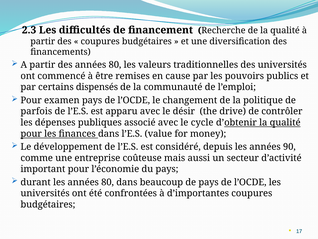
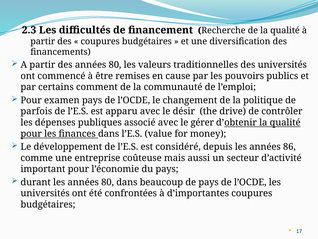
dispensés: dispensés -> comment
cycle: cycle -> gérer
90: 90 -> 86
